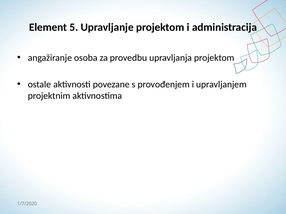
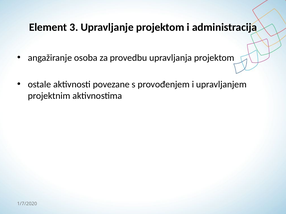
5: 5 -> 3
